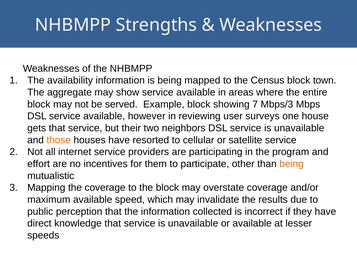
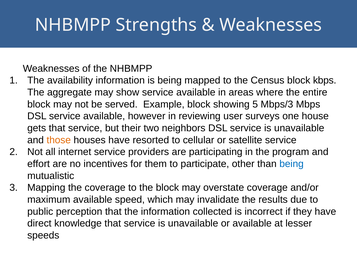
town: town -> kbps
7: 7 -> 5
being at (292, 164) colour: orange -> blue
